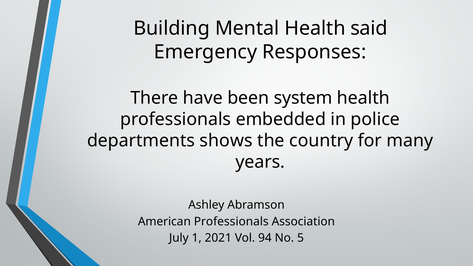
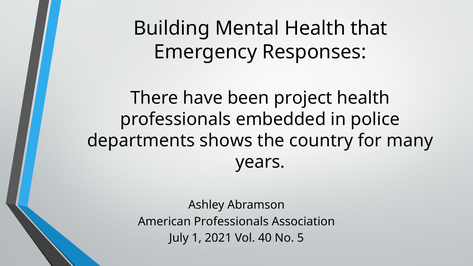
said: said -> that
system: system -> project
94: 94 -> 40
